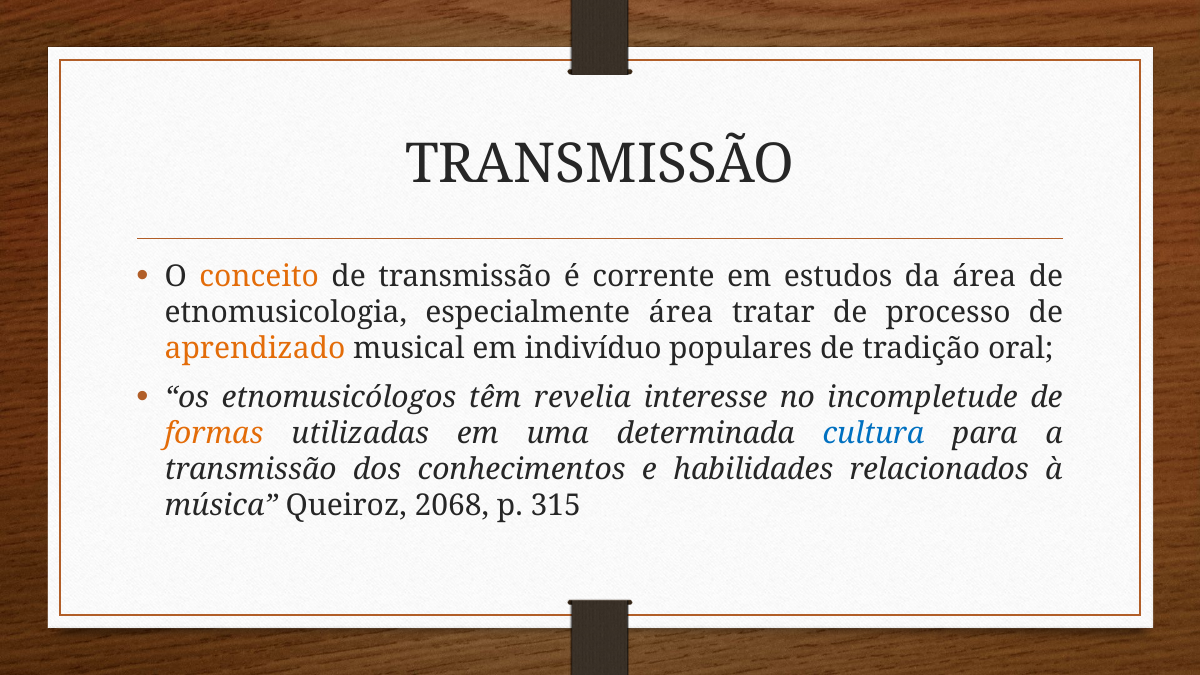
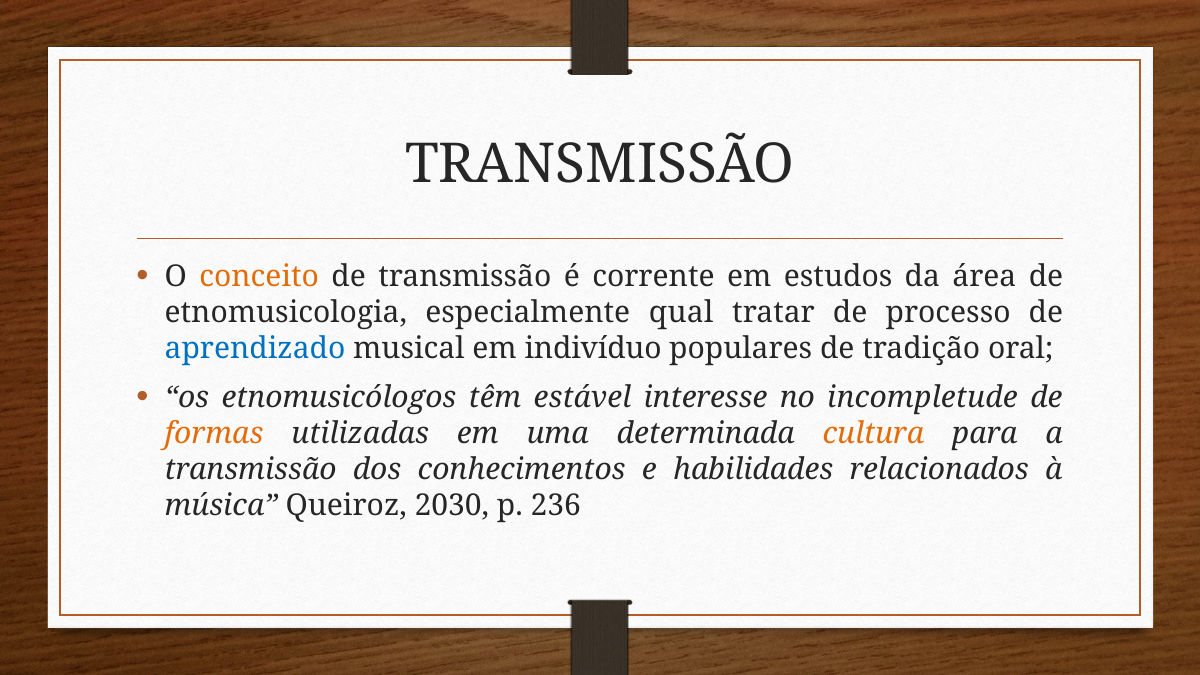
especialmente área: área -> qual
aprendizado colour: orange -> blue
revelia: revelia -> estável
cultura colour: blue -> orange
2068: 2068 -> 2030
315: 315 -> 236
